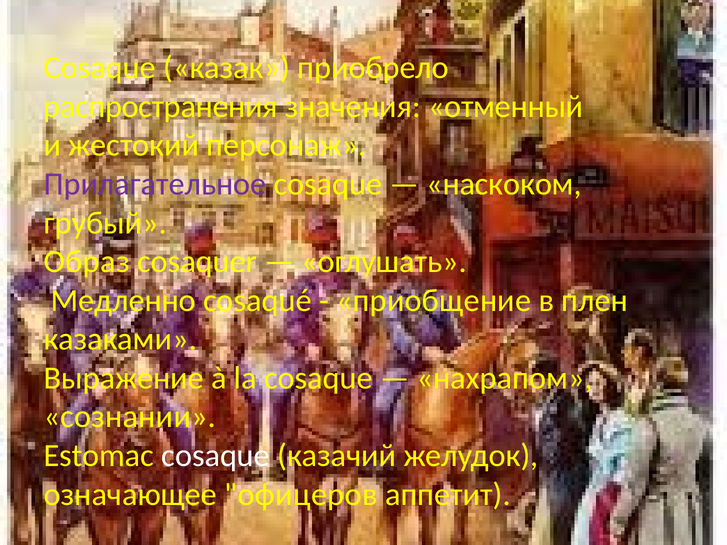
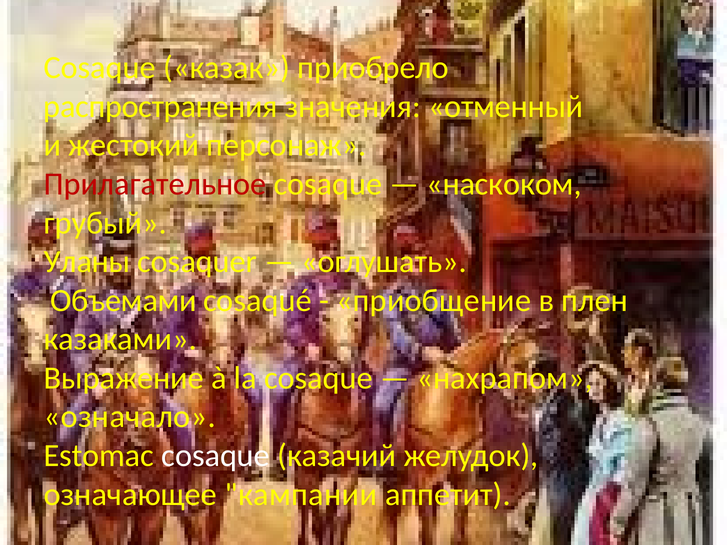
Прилагательное colour: purple -> red
Образ: Образ -> Уланы
Медленно: Медленно -> Объемами
сознании: сознании -> означало
офицеров: офицеров -> кампании
